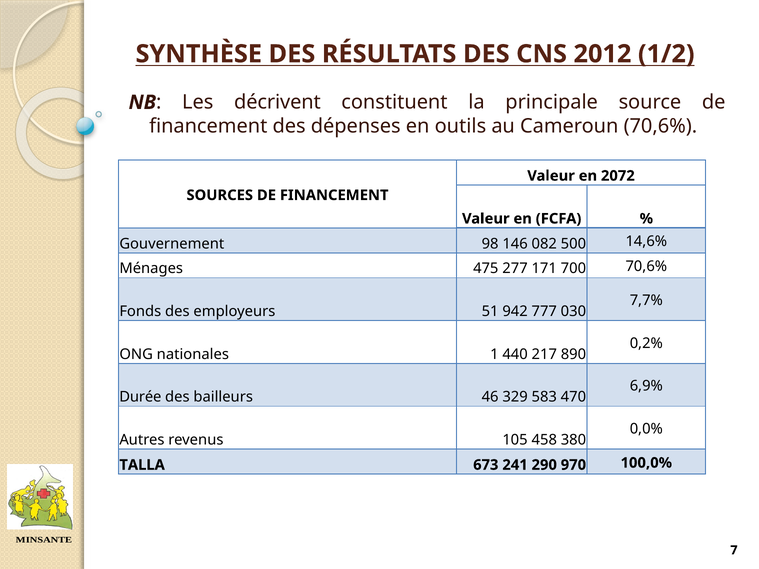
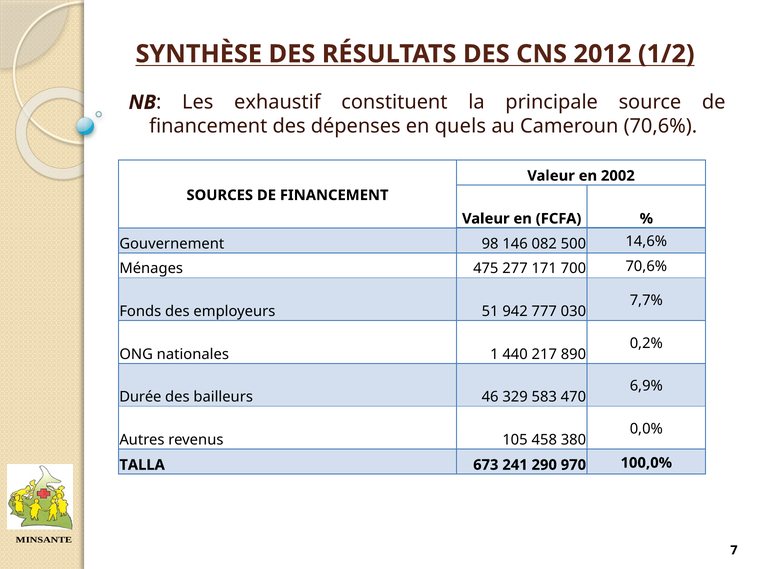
décrivent: décrivent -> exhaustif
outils: outils -> quels
2072: 2072 -> 2002
